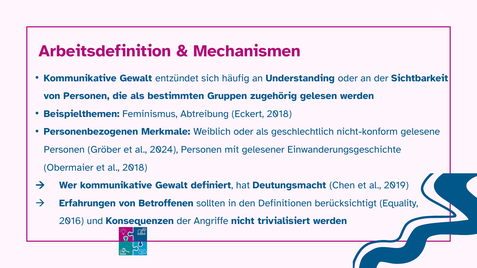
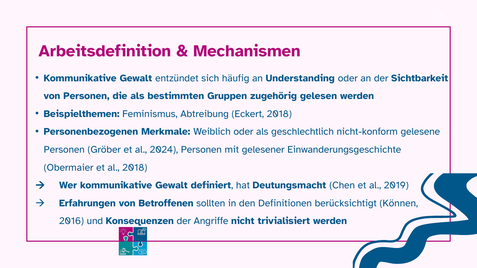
Equality: Equality -> Können
